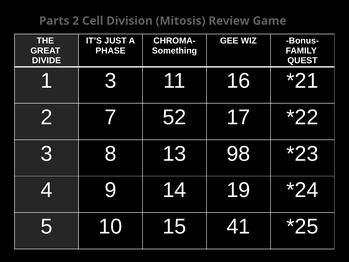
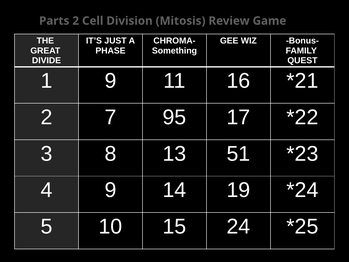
1 3: 3 -> 9
52: 52 -> 95
98: 98 -> 51
41: 41 -> 24
